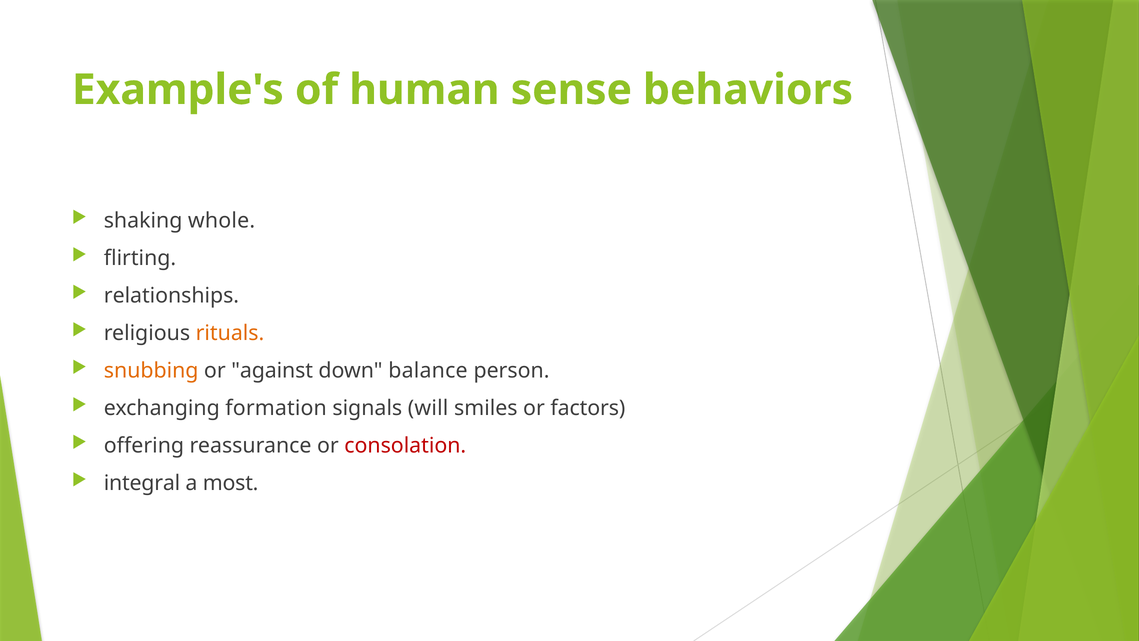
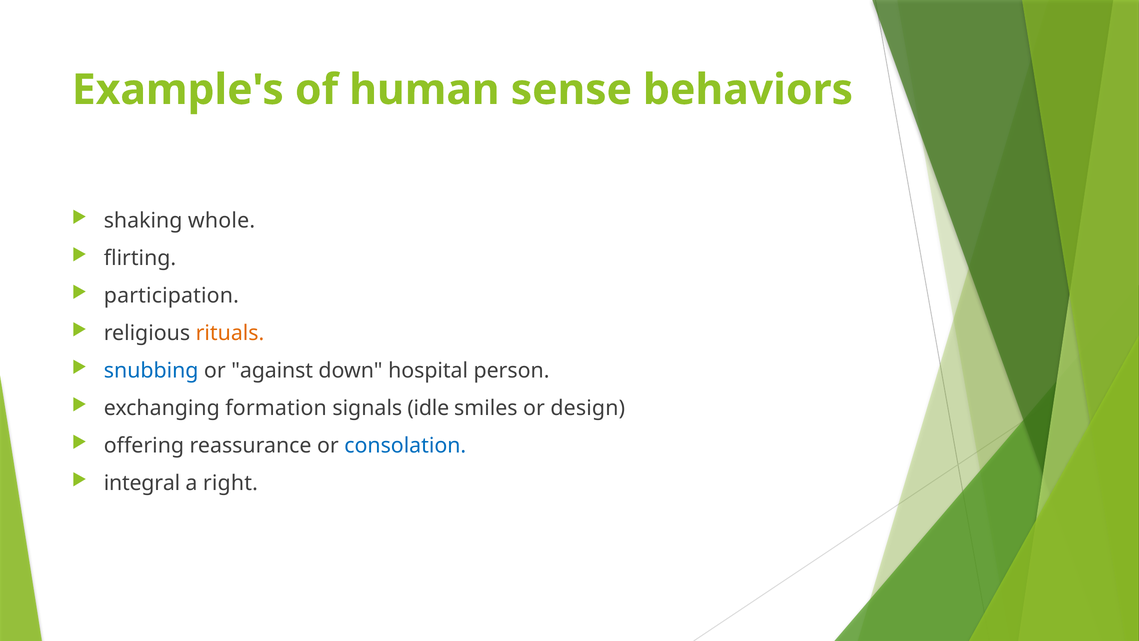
relationships: relationships -> participation
snubbing colour: orange -> blue
balance: balance -> hospital
will: will -> idle
factors: factors -> design
consolation colour: red -> blue
most: most -> right
